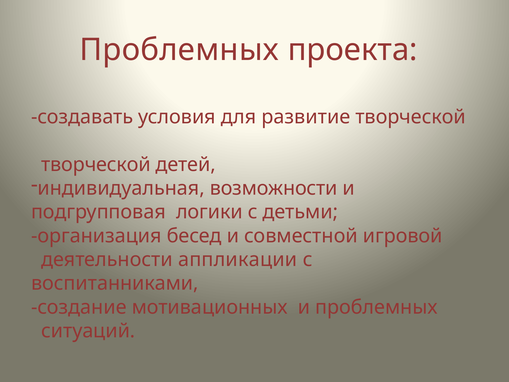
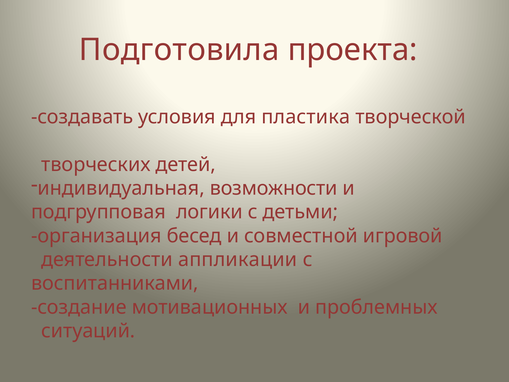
Проблемных at (179, 50): Проблемных -> Подготовила
развитие: развитие -> пластика
творческой at (96, 164): творческой -> творческих
